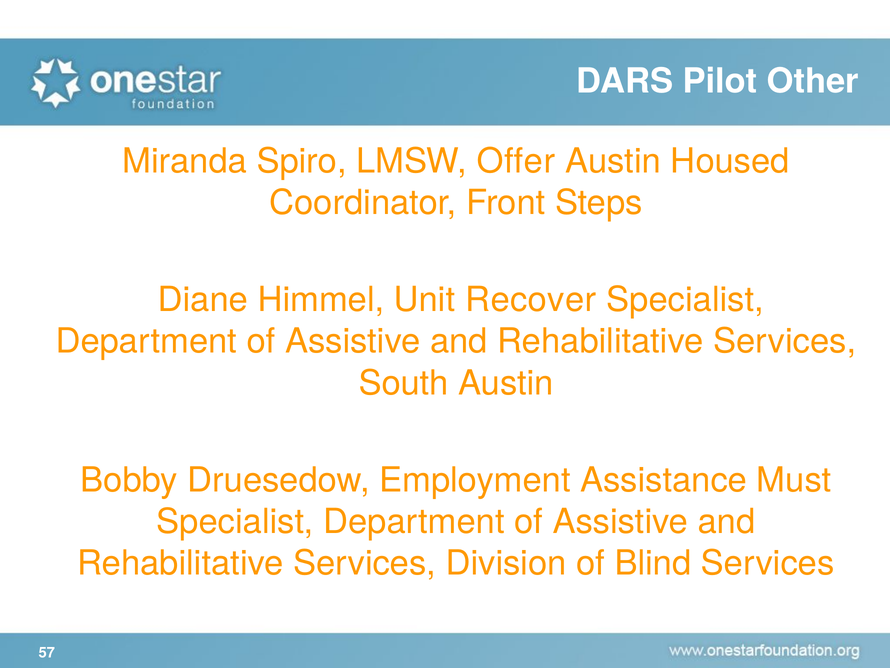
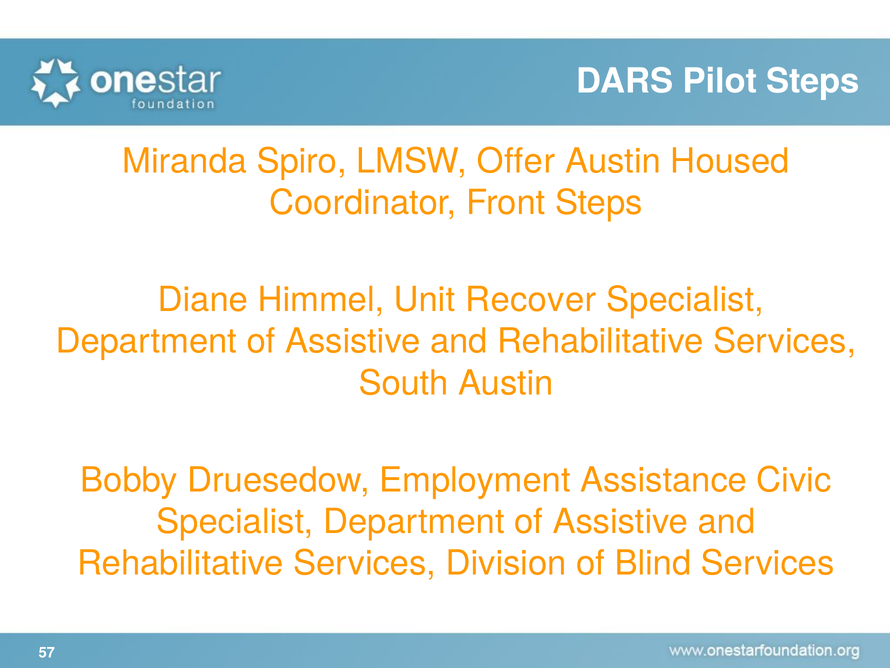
Pilot Other: Other -> Steps
Must: Must -> Civic
